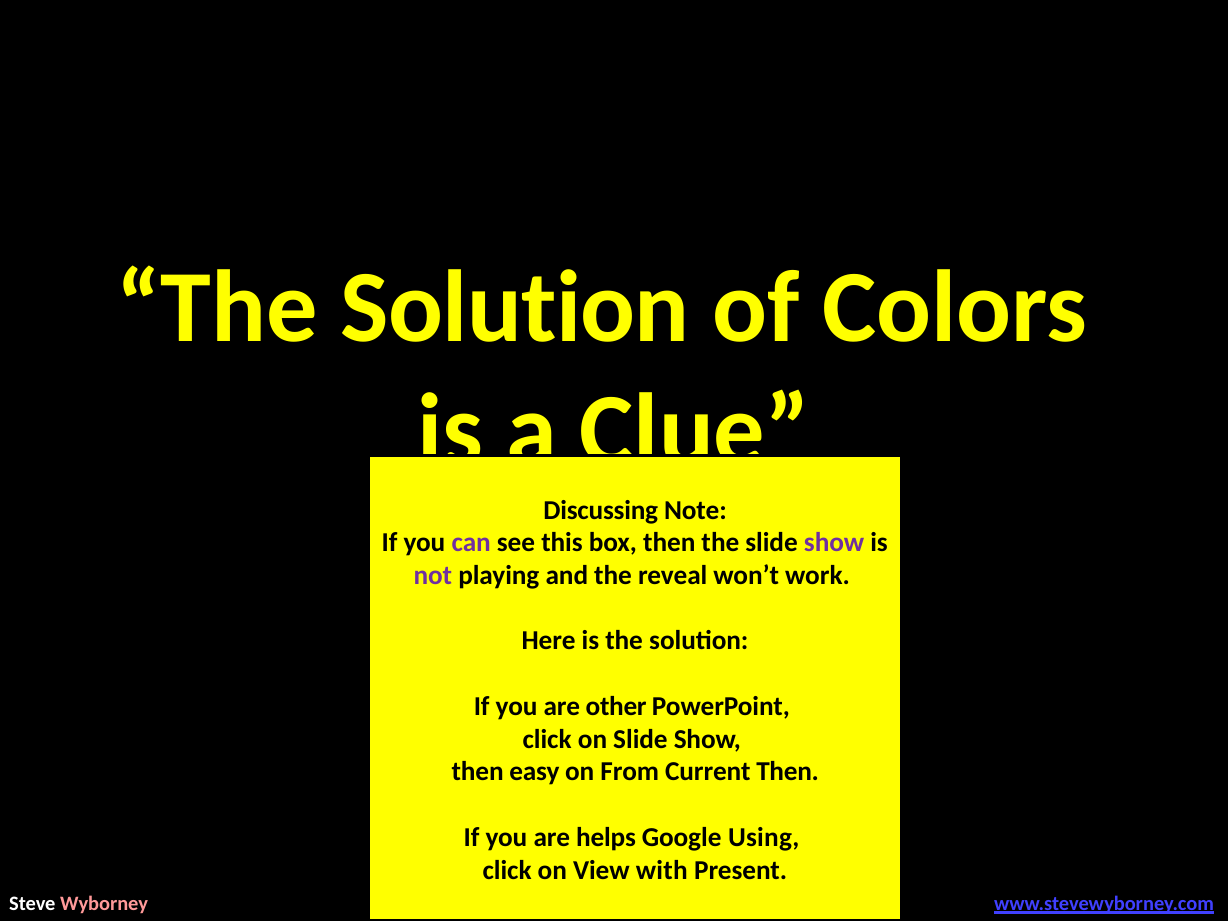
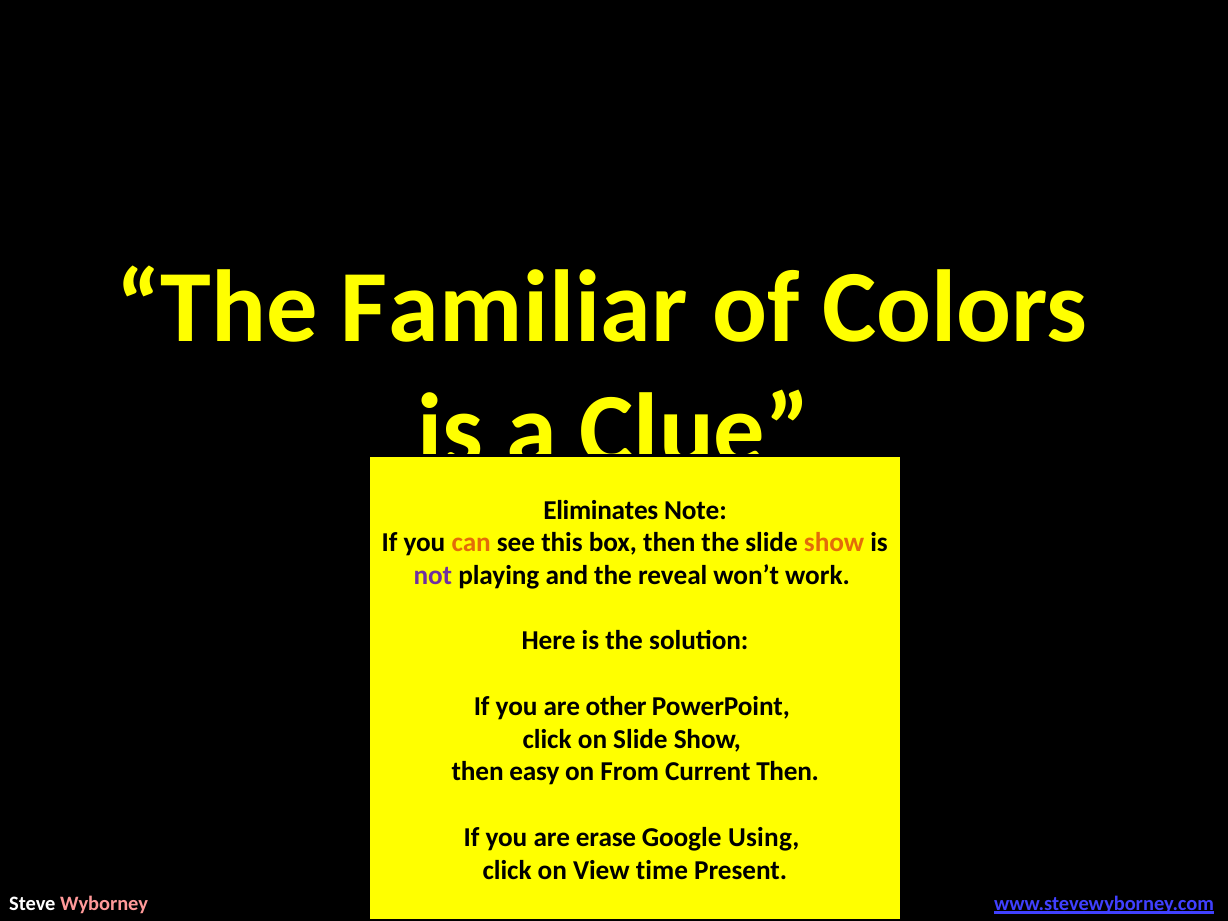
Solution at (515, 308): Solution -> Familiar
Discussing: Discussing -> Eliminates
can colour: purple -> orange
show at (834, 543) colour: purple -> orange
helps: helps -> erase
with: with -> time
